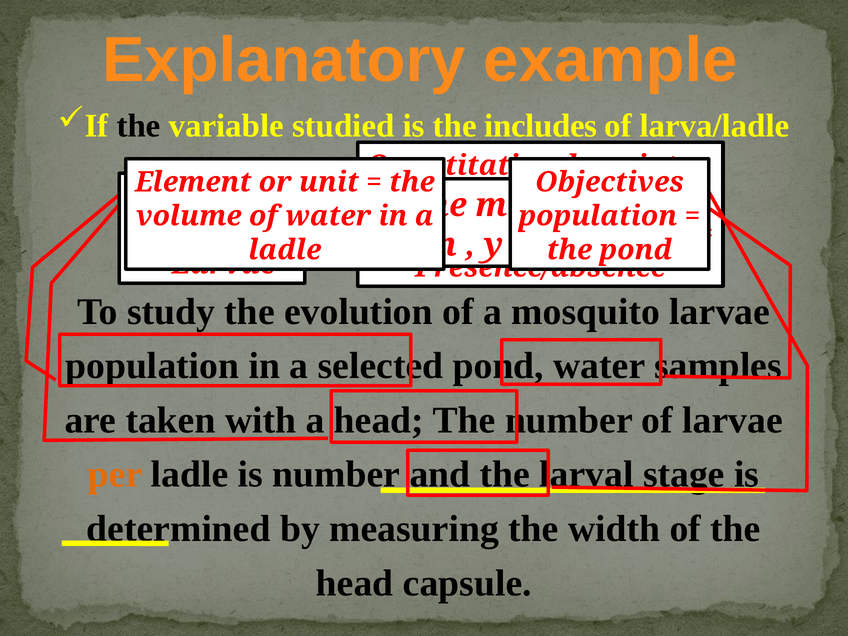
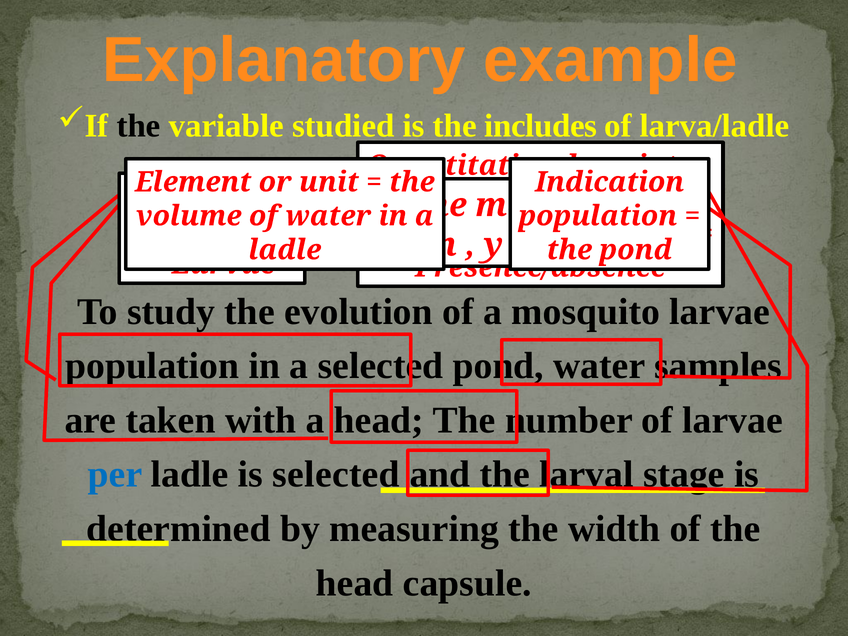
Objectives: Objectives -> Indication
per colour: orange -> blue
is number: number -> selected
